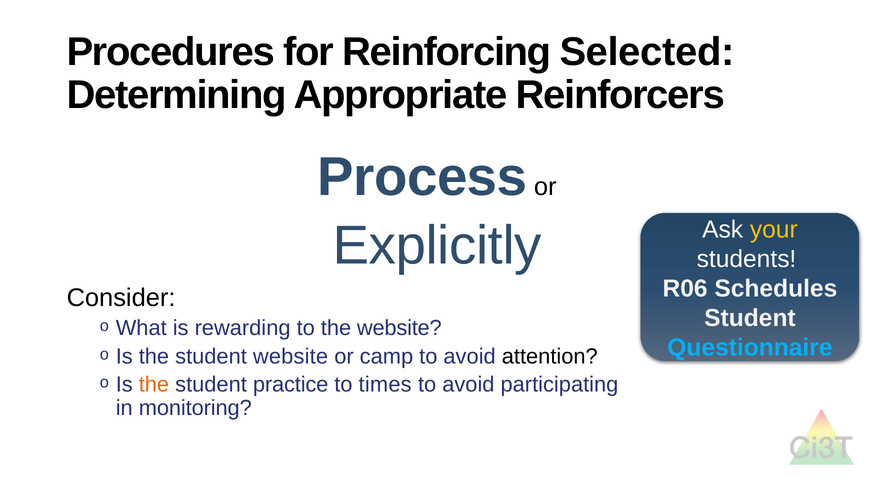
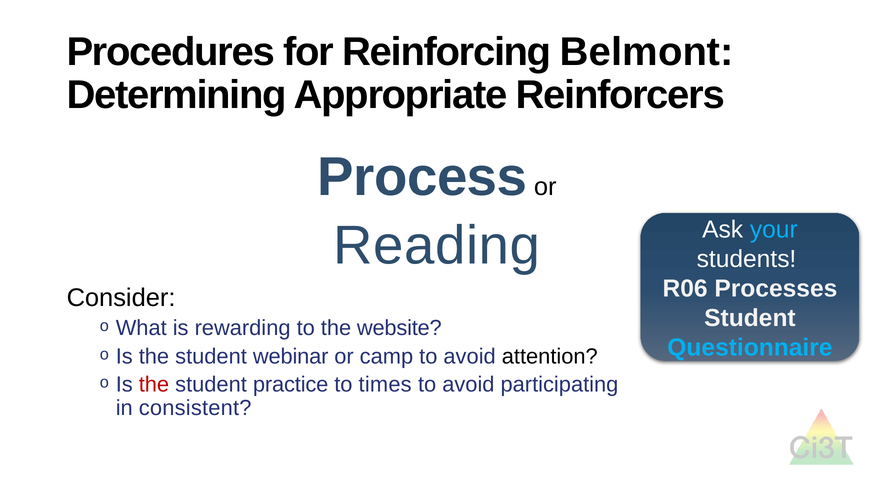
Selected: Selected -> Belmont
your colour: yellow -> light blue
Explicitly: Explicitly -> Reading
Schedules: Schedules -> Processes
student website: website -> webinar
the at (154, 384) colour: orange -> red
monitoring: monitoring -> consistent
